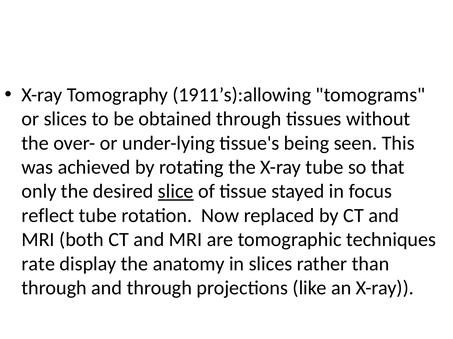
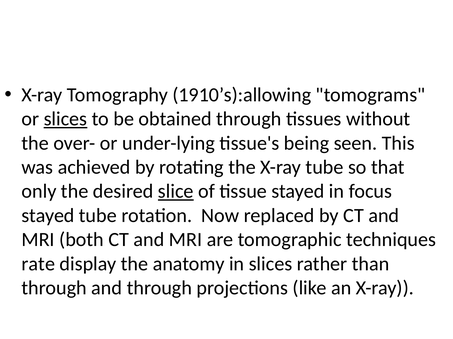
1911’s):allowing: 1911’s):allowing -> 1910’s):allowing
slices at (65, 119) underline: none -> present
reflect at (48, 216): reflect -> stayed
